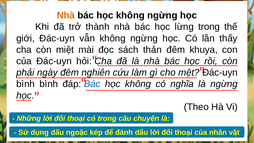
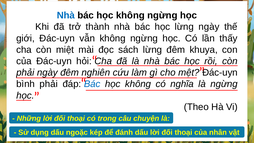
Nhà at (66, 15) colour: orange -> blue
lừng trong: trong -> ngày
sách thản: thản -> lừng
bình bình: bình -> phải
